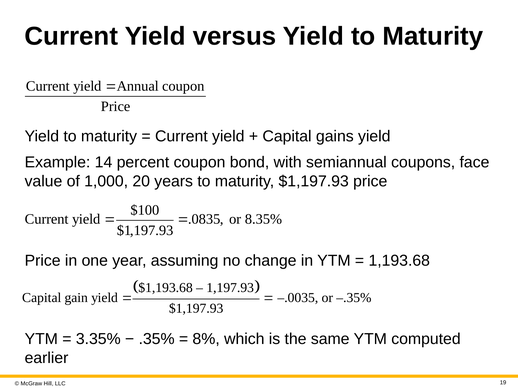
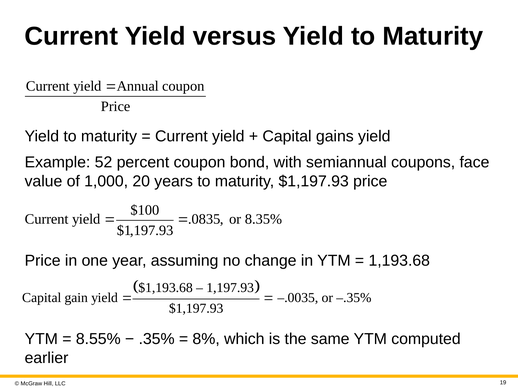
14: 14 -> 52
3.35%: 3.35% -> 8.55%
